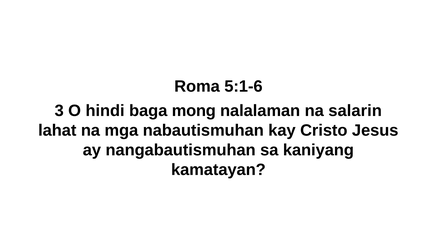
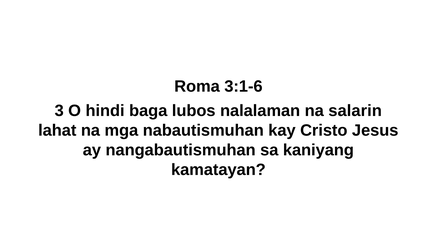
5:1-6: 5:1-6 -> 3:1-6
mong: mong -> lubos
